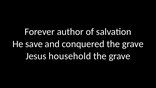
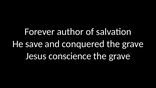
household: household -> conscience
